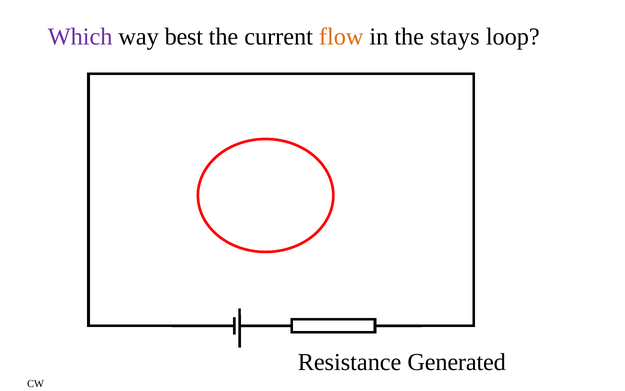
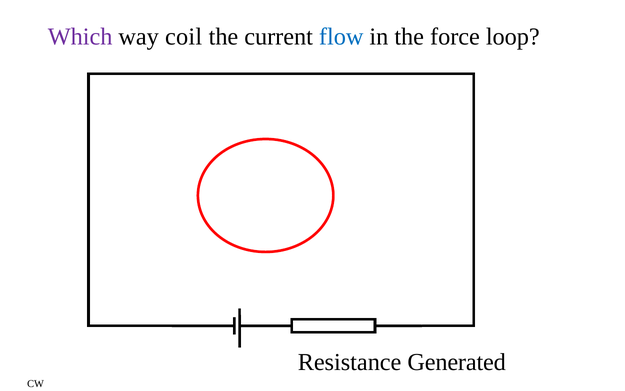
best: best -> coil
flow colour: orange -> blue
stays: stays -> force
